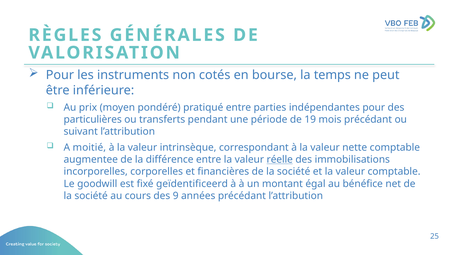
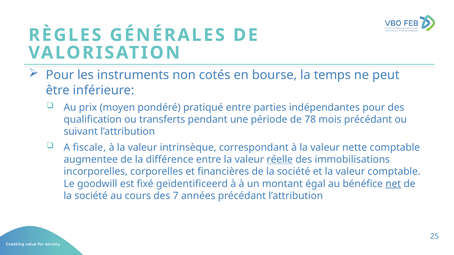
particulières: particulières -> qualification
19: 19 -> 78
moitié: moitié -> fiscale
net underline: none -> present
9: 9 -> 7
